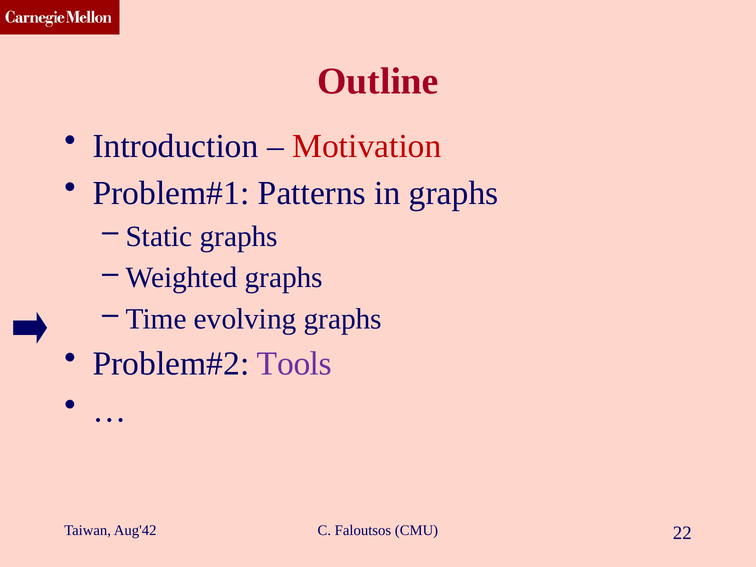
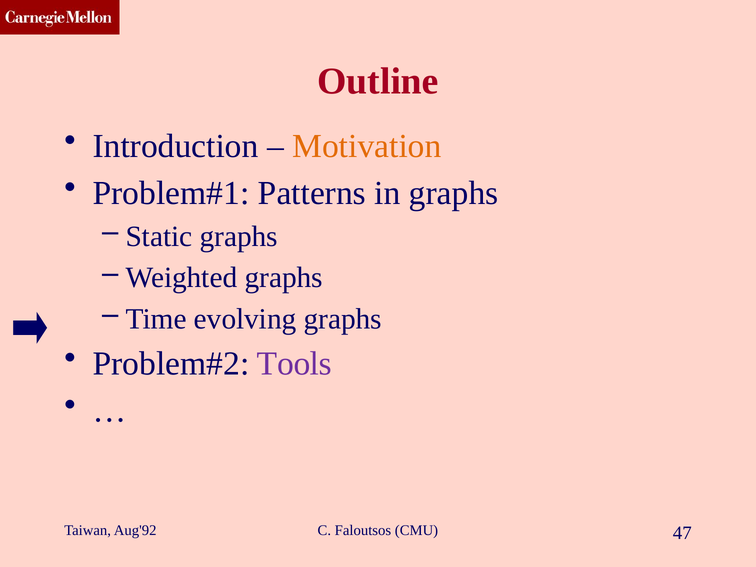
Motivation colour: red -> orange
Aug'42: Aug'42 -> Aug'92
22: 22 -> 47
